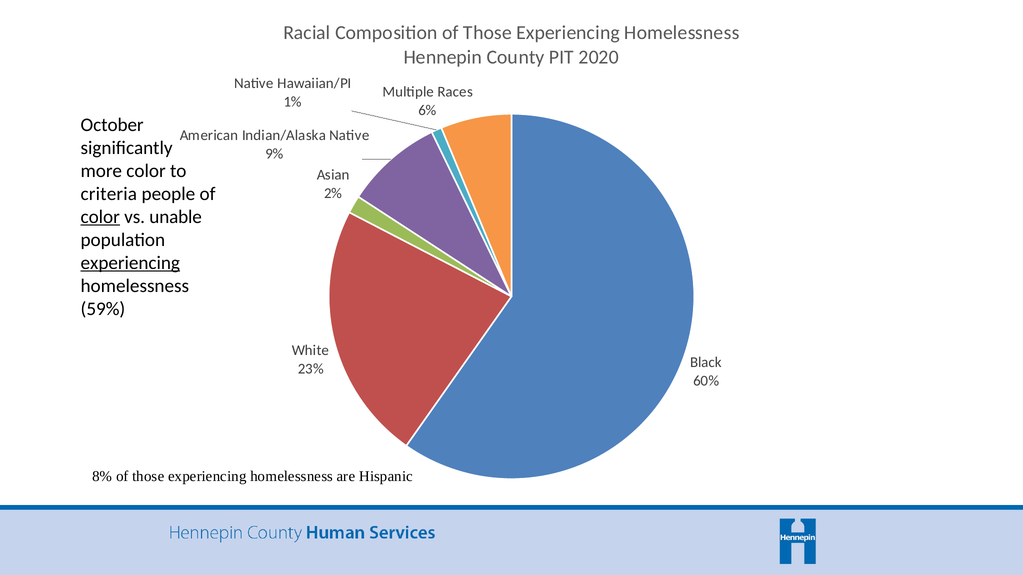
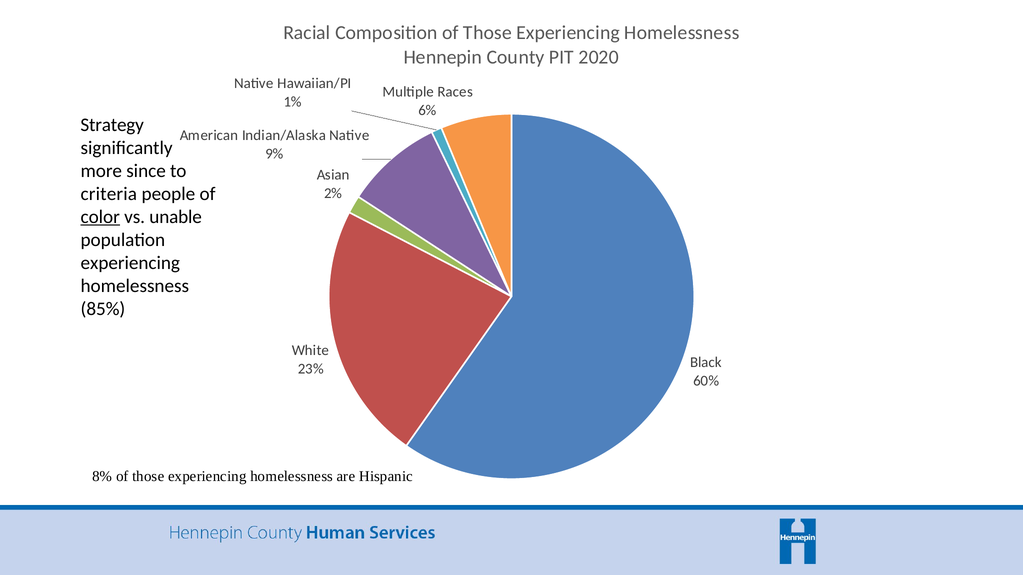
October: October -> Strategy
more color: color -> since
experiencing at (130, 263) underline: present -> none
59%: 59% -> 85%
